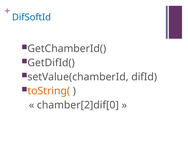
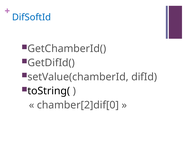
toString( colour: orange -> black
